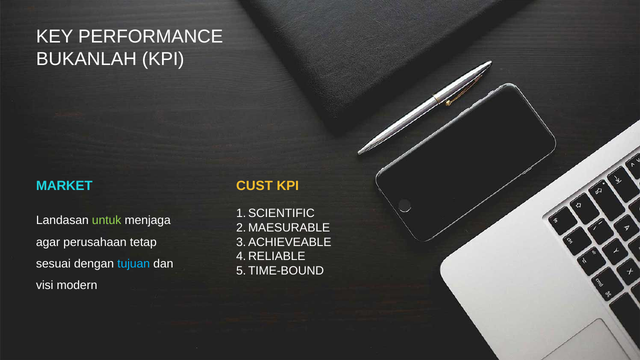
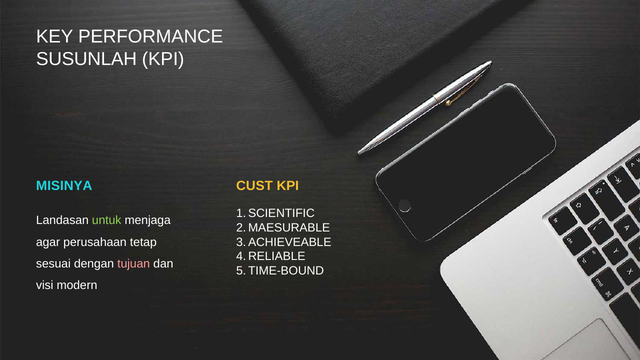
BUKANLAH: BUKANLAH -> SUSUNLAH
MARKET: MARKET -> MISINYA
tujuan colour: light blue -> pink
